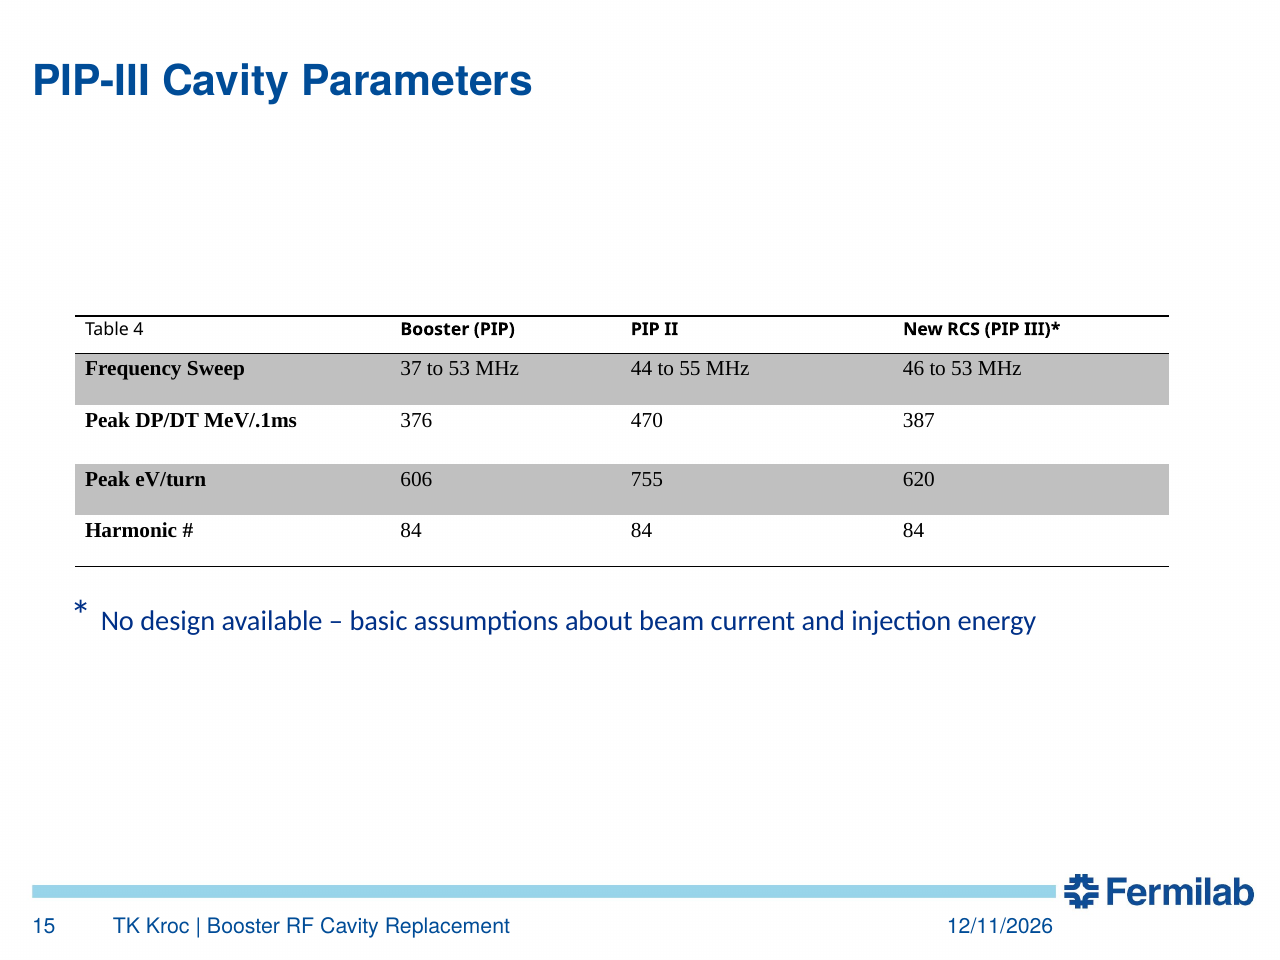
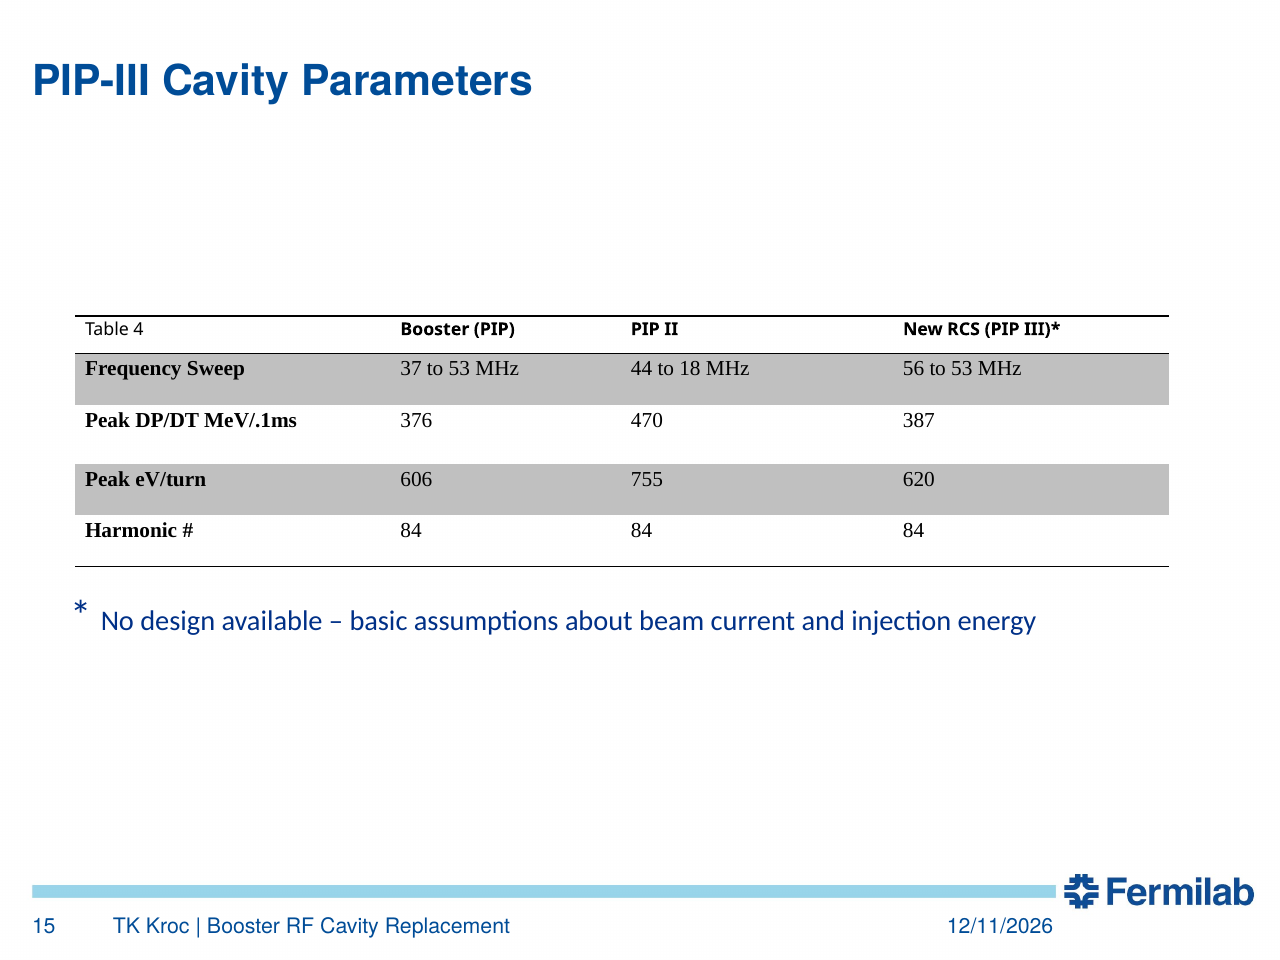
55: 55 -> 18
46: 46 -> 56
